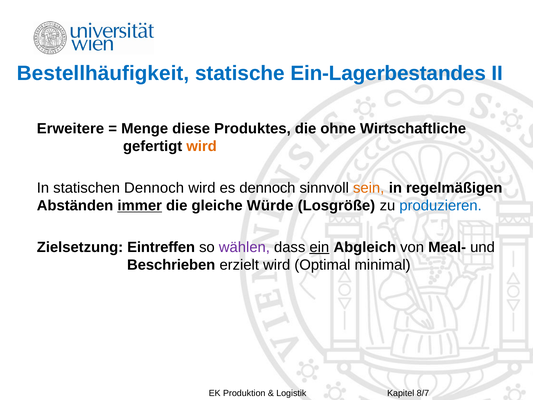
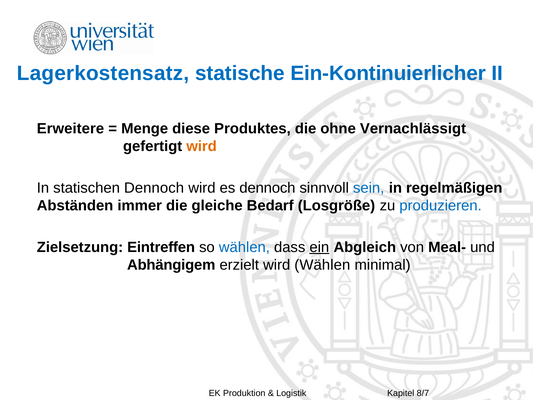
Bestellhäufigkeit: Bestellhäufigkeit -> Lagerkostensatz
Ein-Lagerbestandes: Ein-Lagerbestandes -> Ein-Kontinuierlicher
Wirtschaftliche: Wirtschaftliche -> Vernachlässigt
sein colour: orange -> blue
immer underline: present -> none
Würde: Würde -> Bedarf
wählen at (244, 247) colour: purple -> blue
Beschrieben: Beschrieben -> Abhängigem
wird Optimal: Optimal -> Wählen
